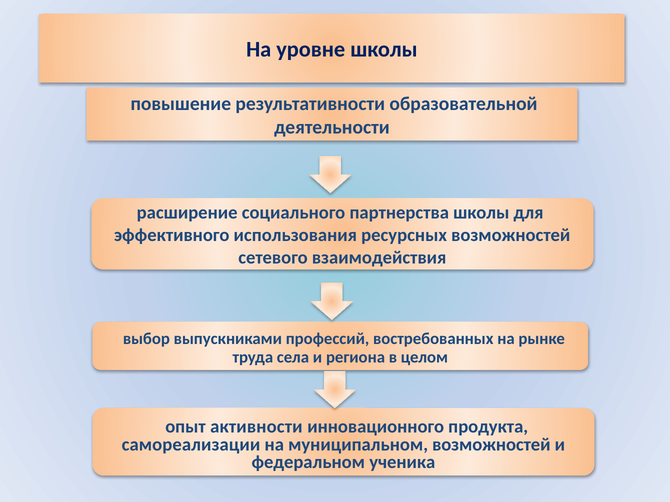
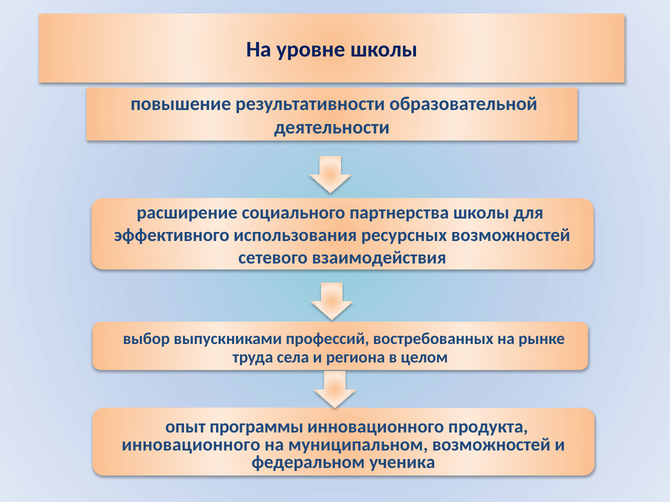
активности: активности -> программы
самореализации at (191, 445): самореализации -> инновационного
